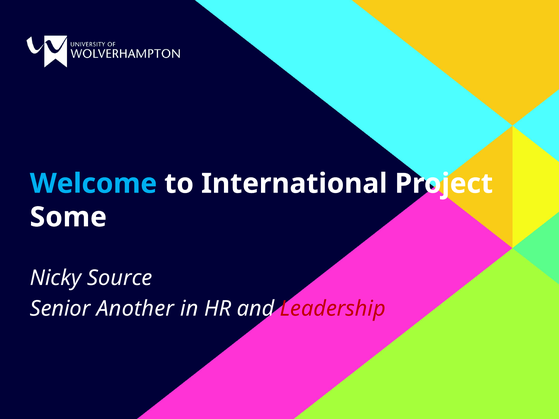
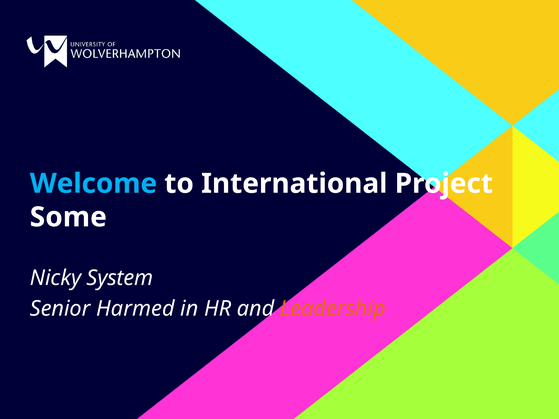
Source: Source -> System
Another: Another -> Harmed
Leadership colour: red -> orange
